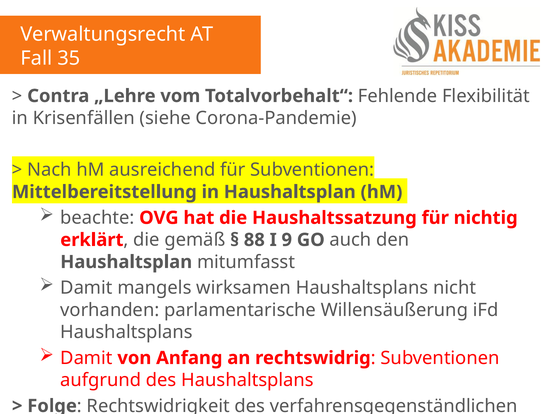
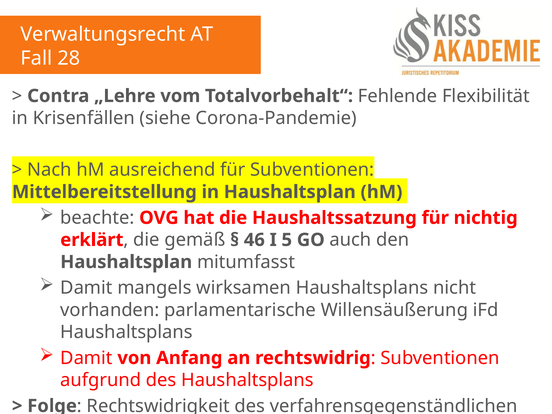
35: 35 -> 28
88: 88 -> 46
9: 9 -> 5
